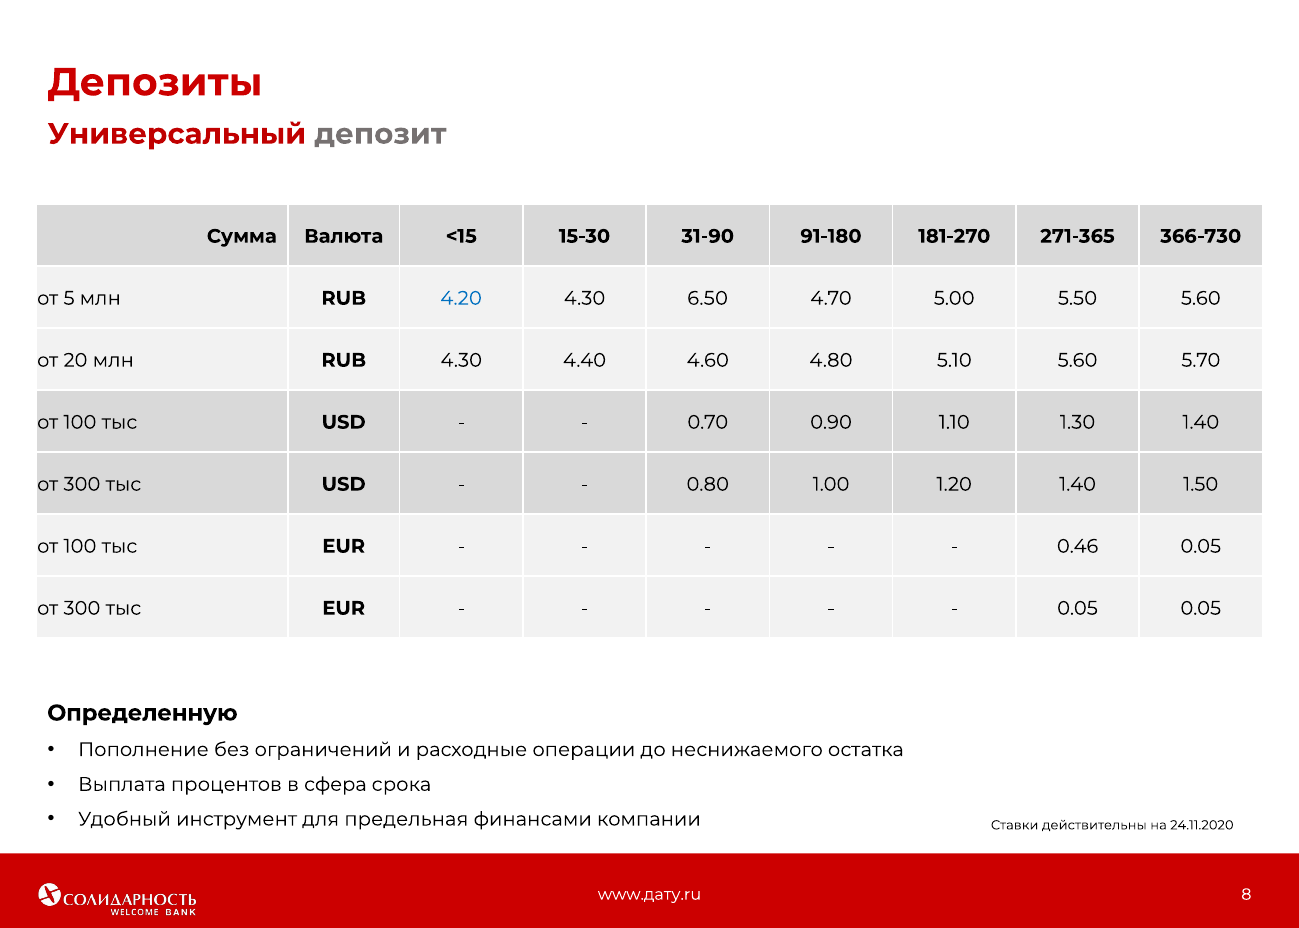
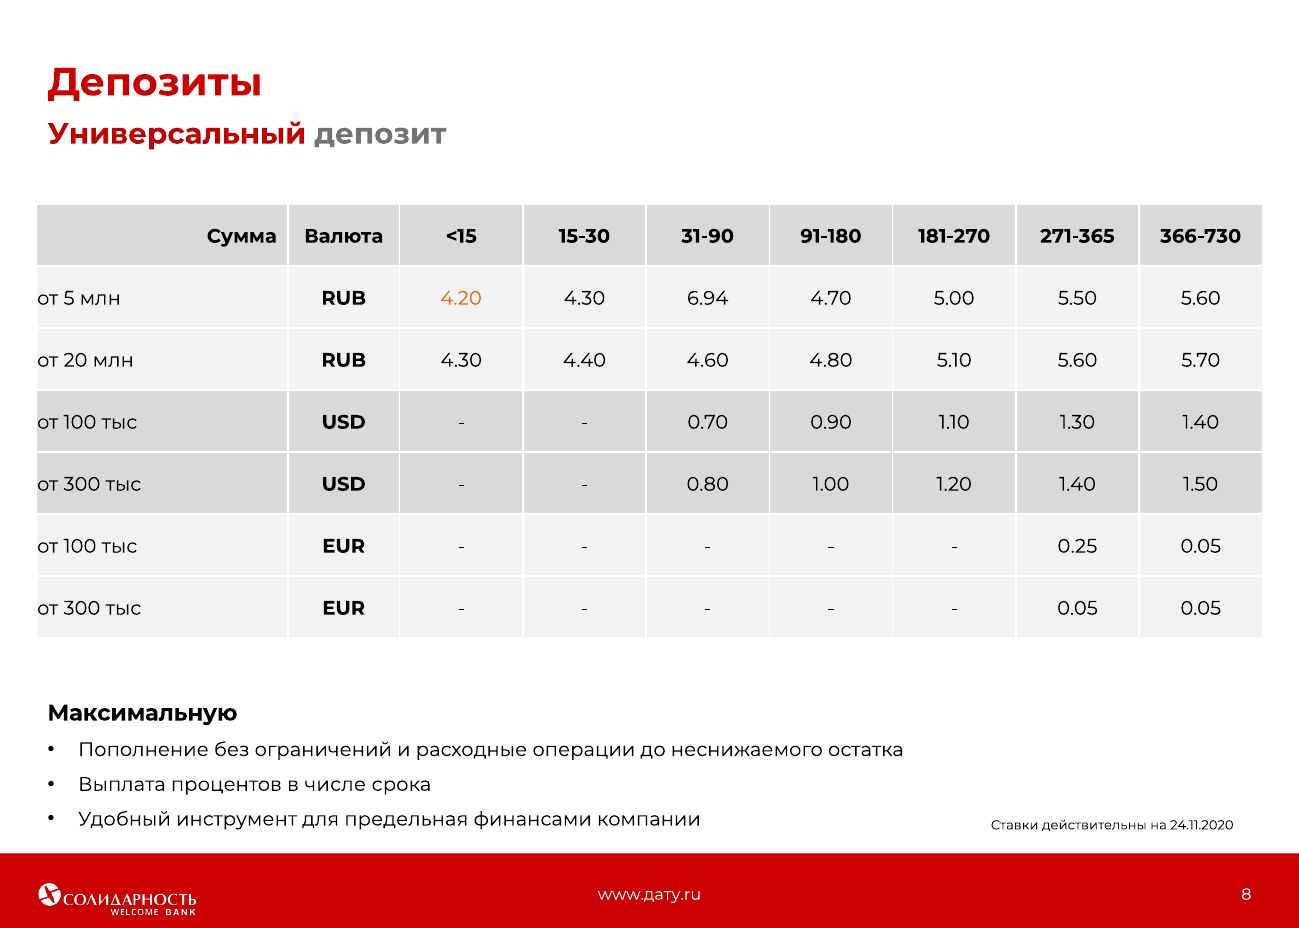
4.20 colour: blue -> orange
6.50: 6.50 -> 6.94
0.46: 0.46 -> 0.25
Определенную: Определенную -> Максимальную
сфера: сфера -> числе
